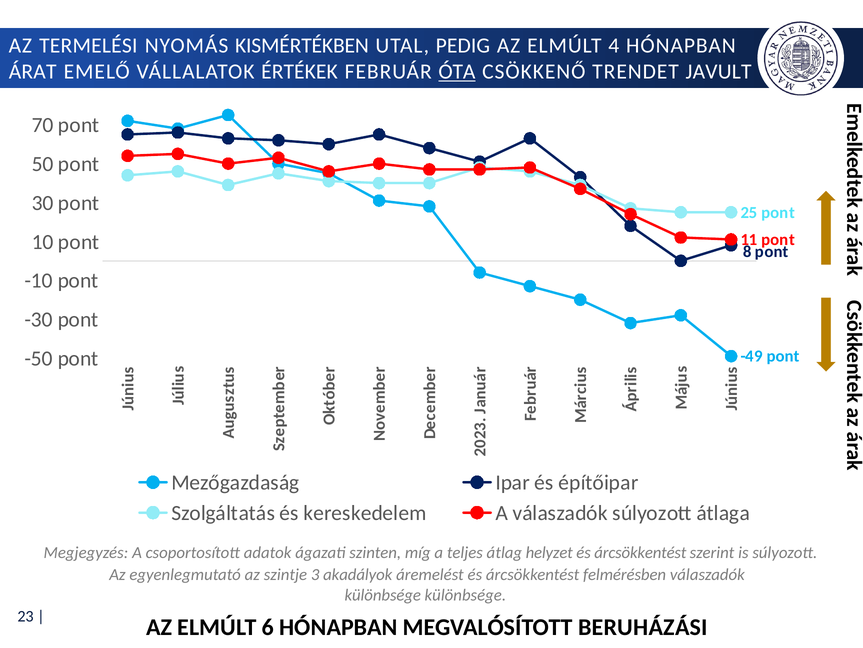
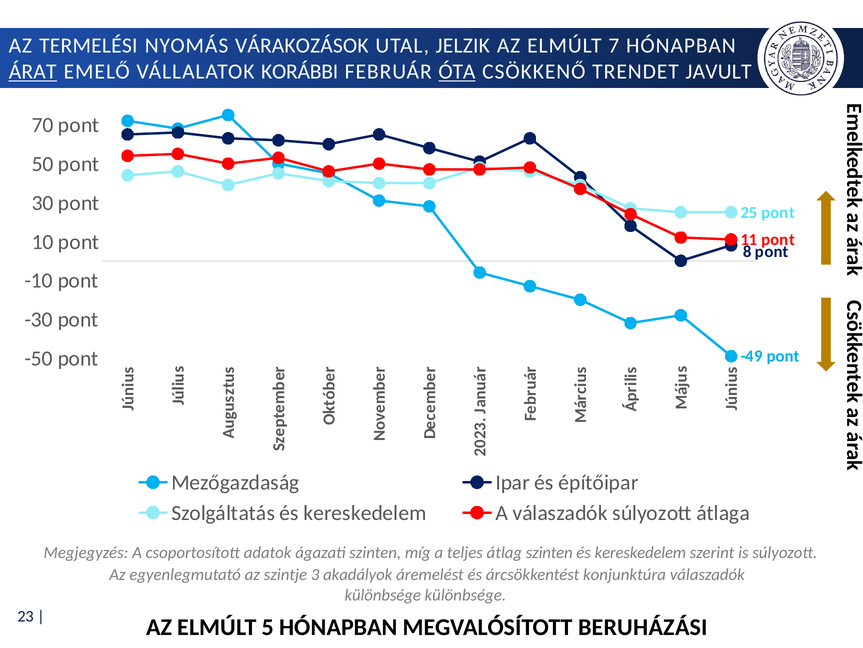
KISMÉRTÉKBEN: KISMÉRTÉKBEN -> VÁRAKOZÁSOK
PEDIG: PEDIG -> JELZIK
4: 4 -> 7
ÁRAT underline: none -> present
ÉRTÉKEK: ÉRTÉKEK -> KORÁBBI
átlag helyzet: helyzet -> szinten
árcsökkentést at (640, 552): árcsökkentést -> kereskedelem
felmérésben: felmérésben -> konjunktúra
6: 6 -> 5
